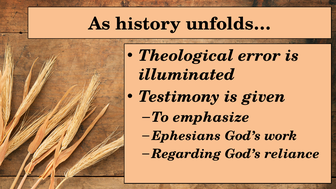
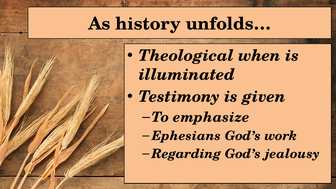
error: error -> when
reliance: reliance -> jealousy
